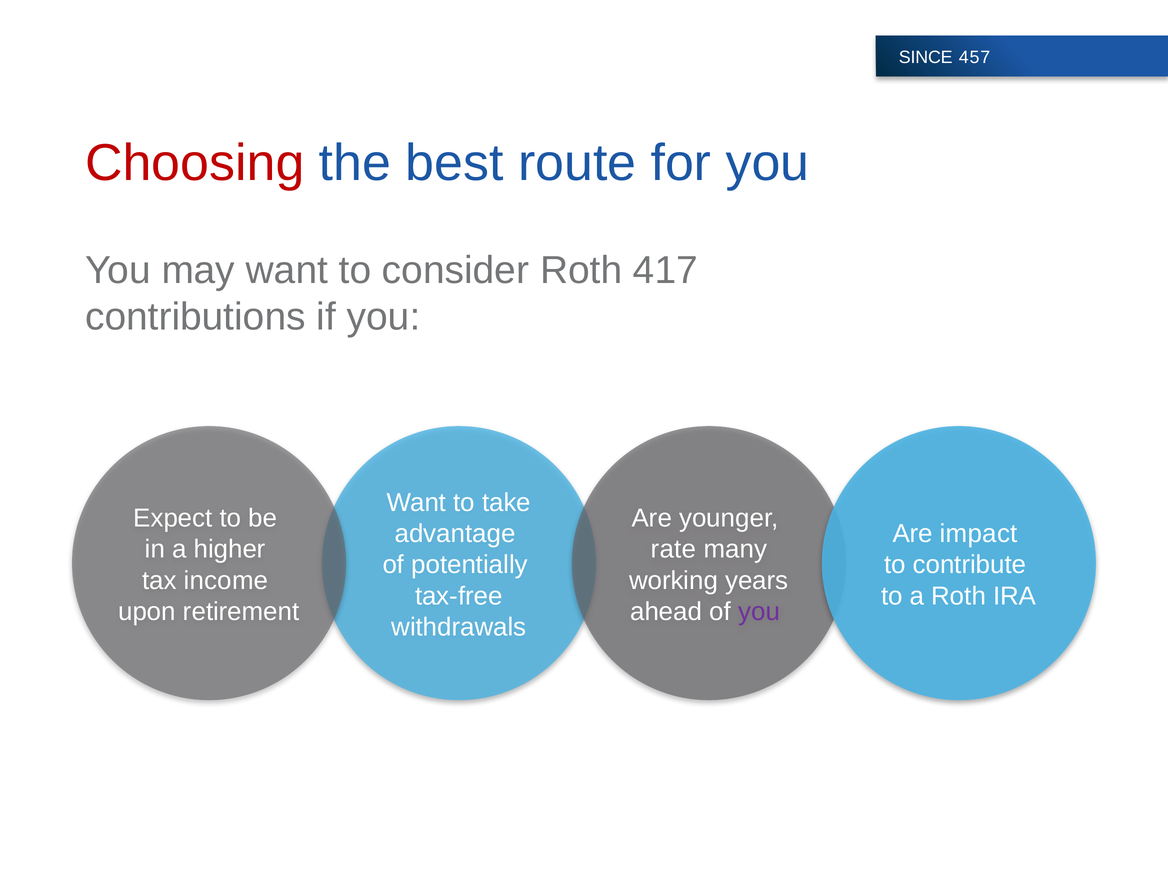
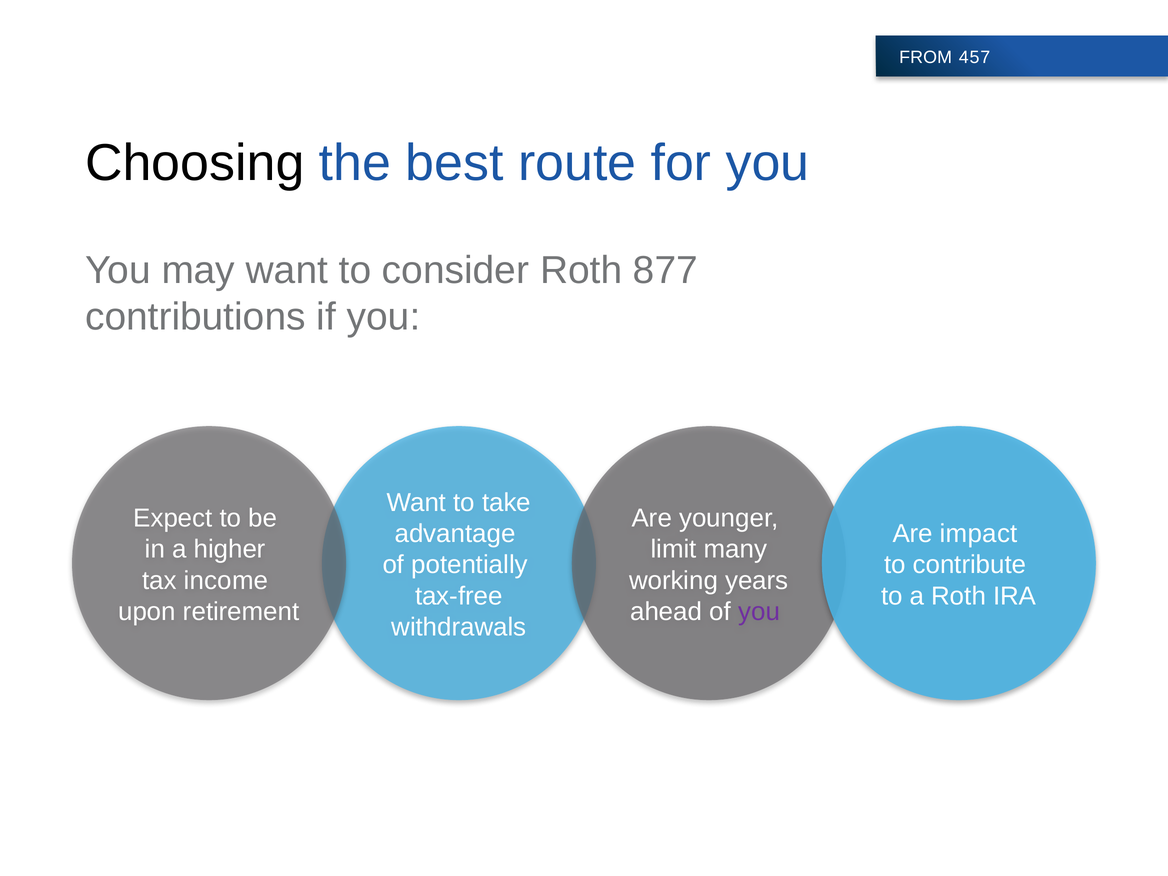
SINCE: SINCE -> FROM
Choosing colour: red -> black
417: 417 -> 877
rate: rate -> limit
